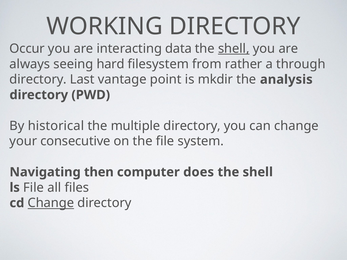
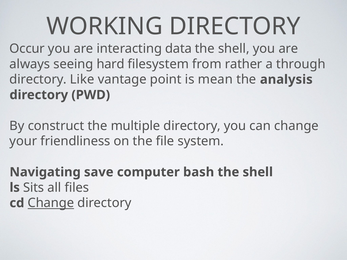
shell at (234, 49) underline: present -> none
Last: Last -> Like
mkdir: mkdir -> mean
historical: historical -> construct
consecutive: consecutive -> friendliness
then: then -> save
does: does -> bash
ls File: File -> Sits
